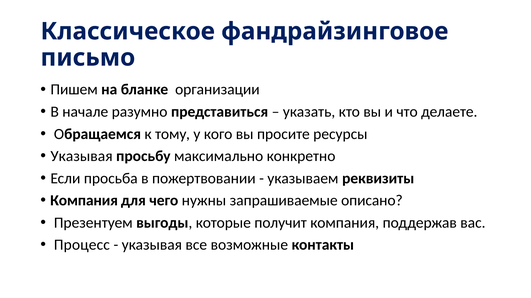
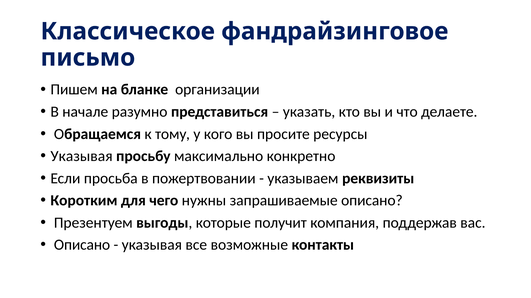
Компания at (84, 201): Компания -> Коротким
Процесс at (82, 245): Процесс -> Описано
